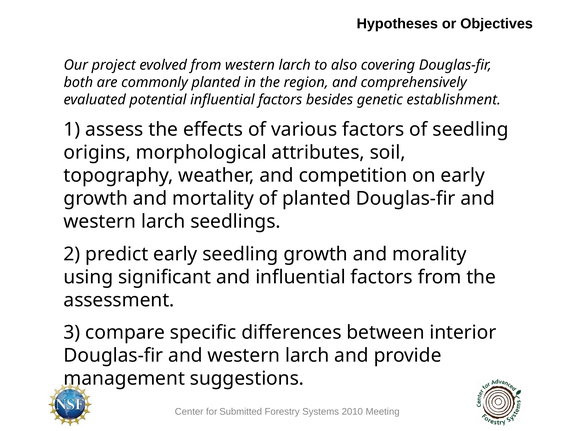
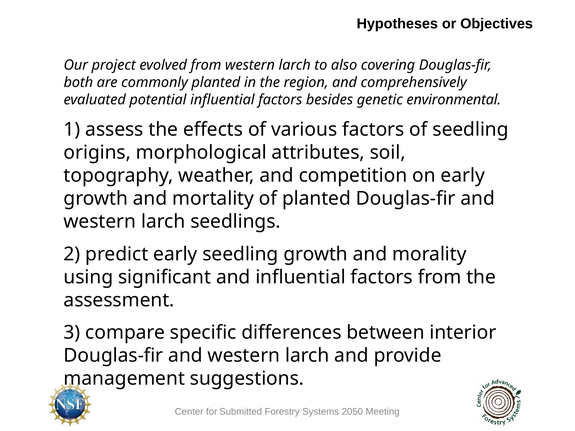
establishment: establishment -> environmental
2010: 2010 -> 2050
